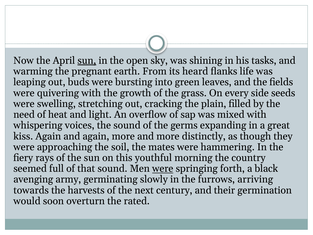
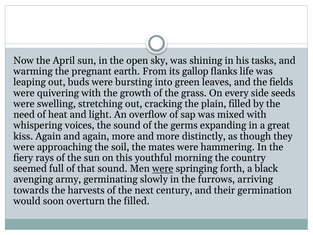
sun at (87, 61) underline: present -> none
heard: heard -> gallop
the rated: rated -> filled
